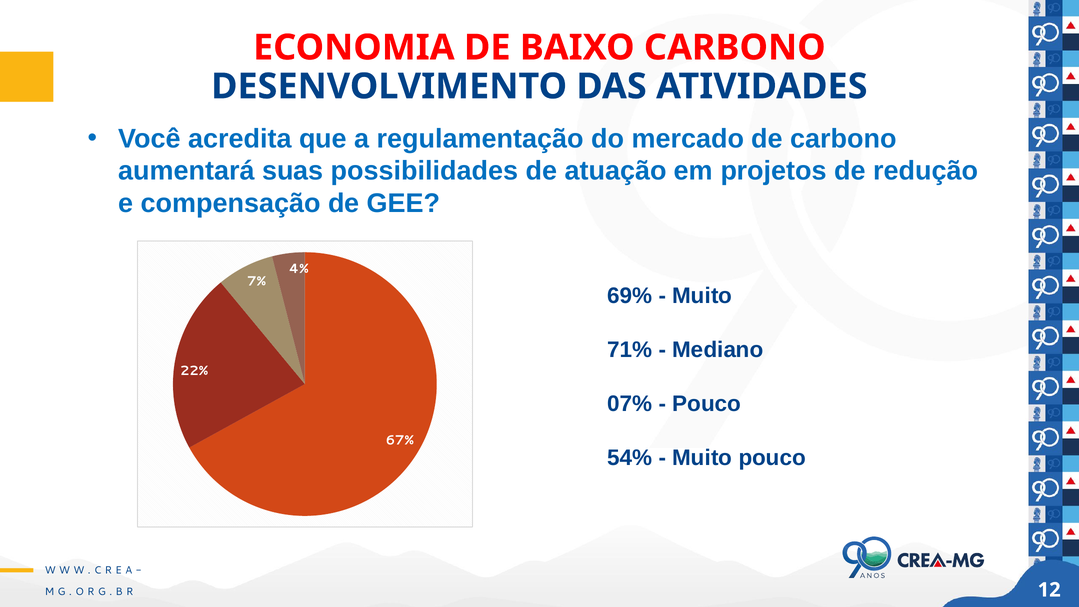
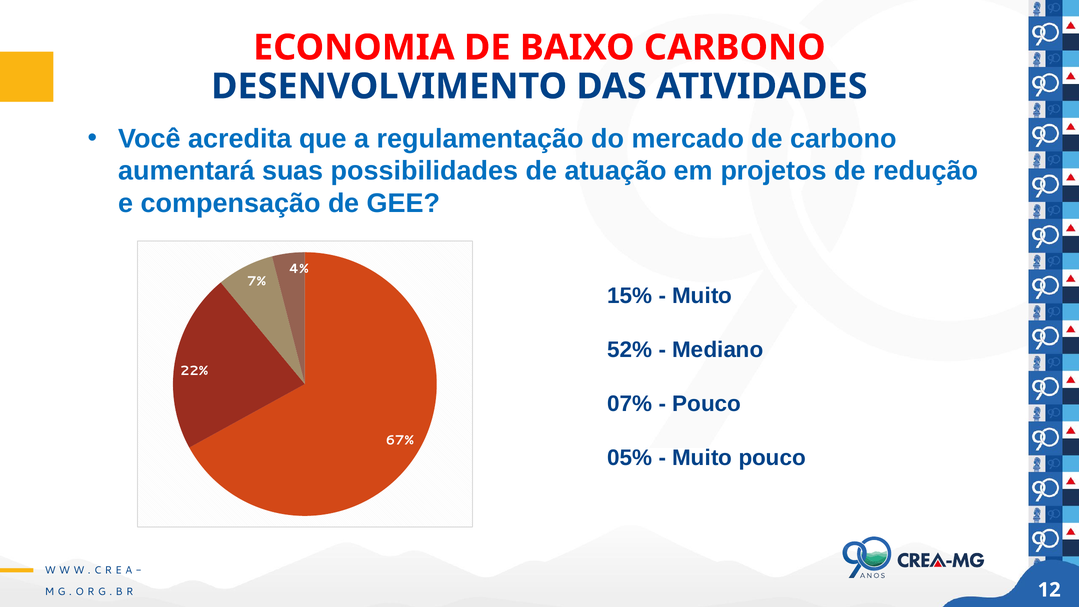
69%: 69% -> 15%
71%: 71% -> 52%
54%: 54% -> 05%
